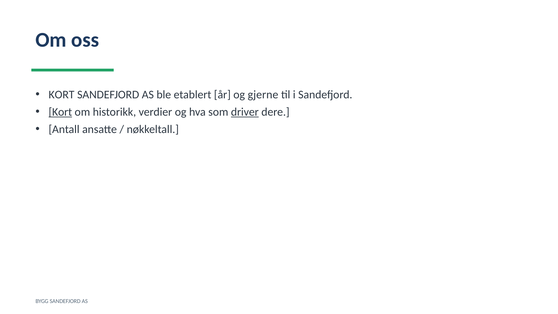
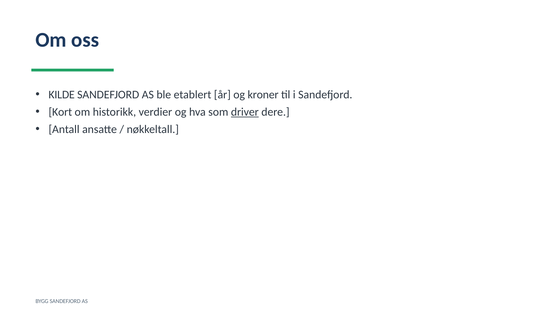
KORT at (62, 95): KORT -> KILDE
gjerne: gjerne -> kroner
Kort at (60, 112) underline: present -> none
